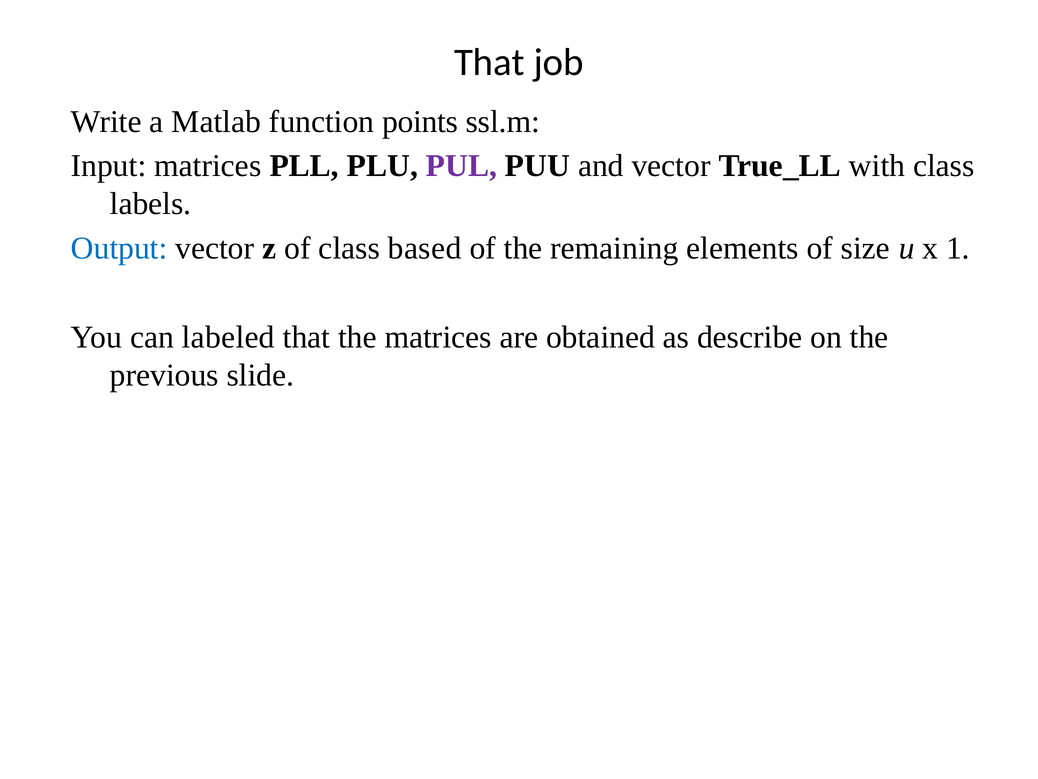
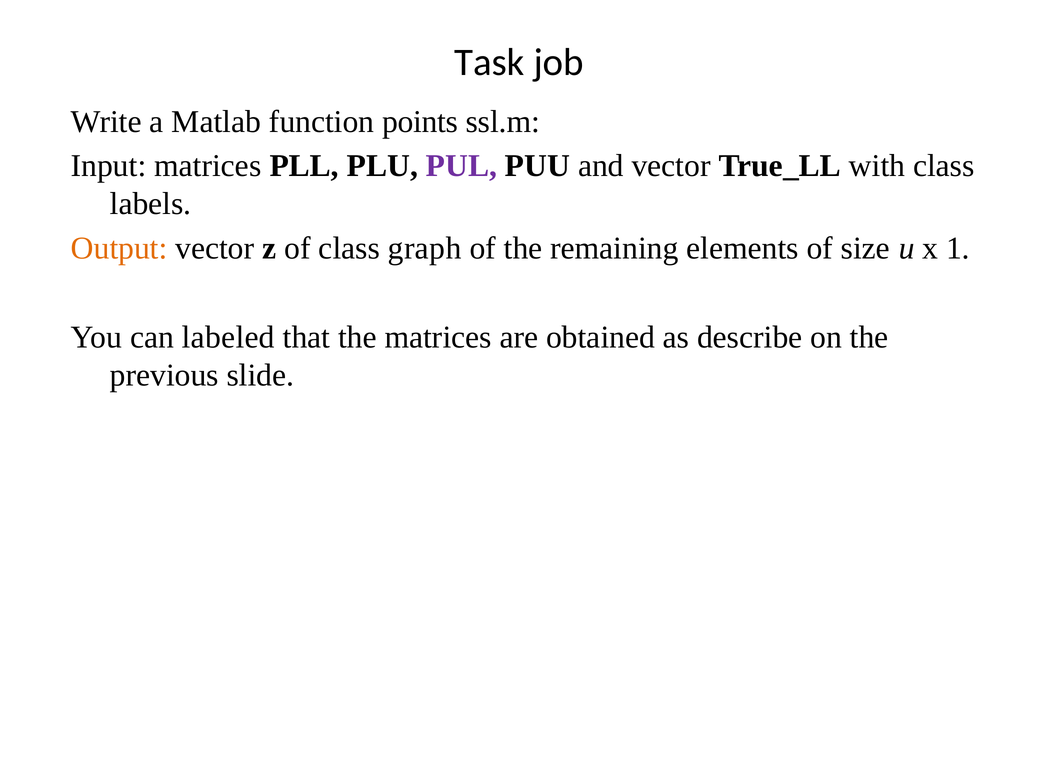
That at (489, 62): That -> Task
Output colour: blue -> orange
based: based -> graph
